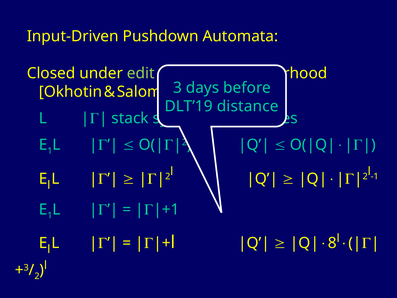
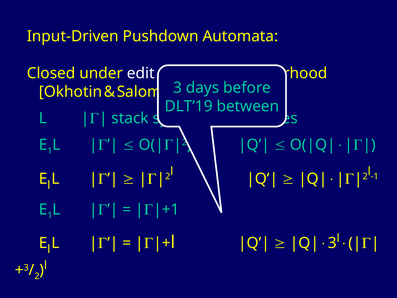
edit colour: light green -> white
DLT’19 distance: distance -> between
8 at (332, 243): 8 -> 3
